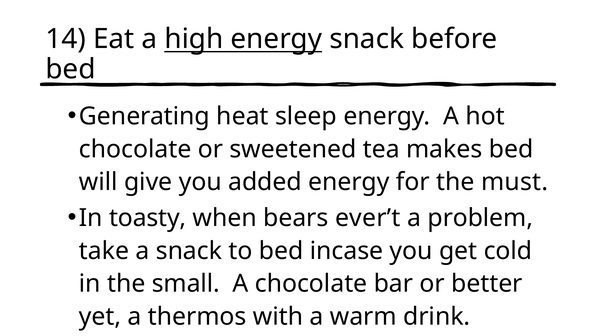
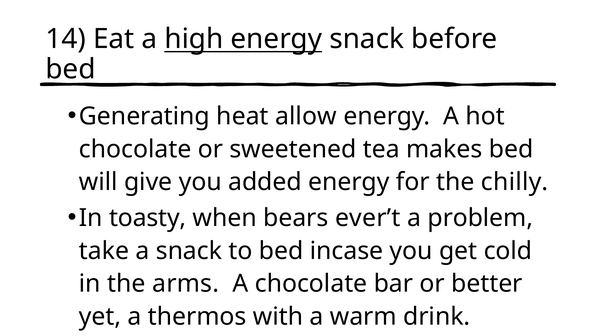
sleep: sleep -> allow
must: must -> chilly
small: small -> arms
